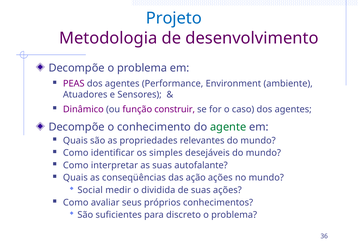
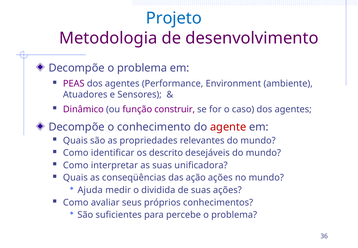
agente colour: green -> red
simples: simples -> descrito
autofalante: autofalante -> unificadora
Social: Social -> Ajuda
discreto: discreto -> percebe
